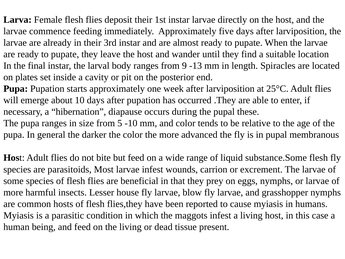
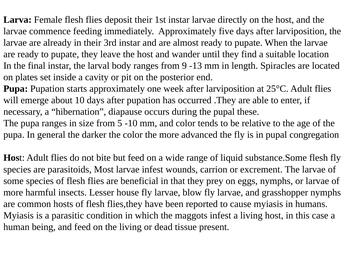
membranous: membranous -> congregation
